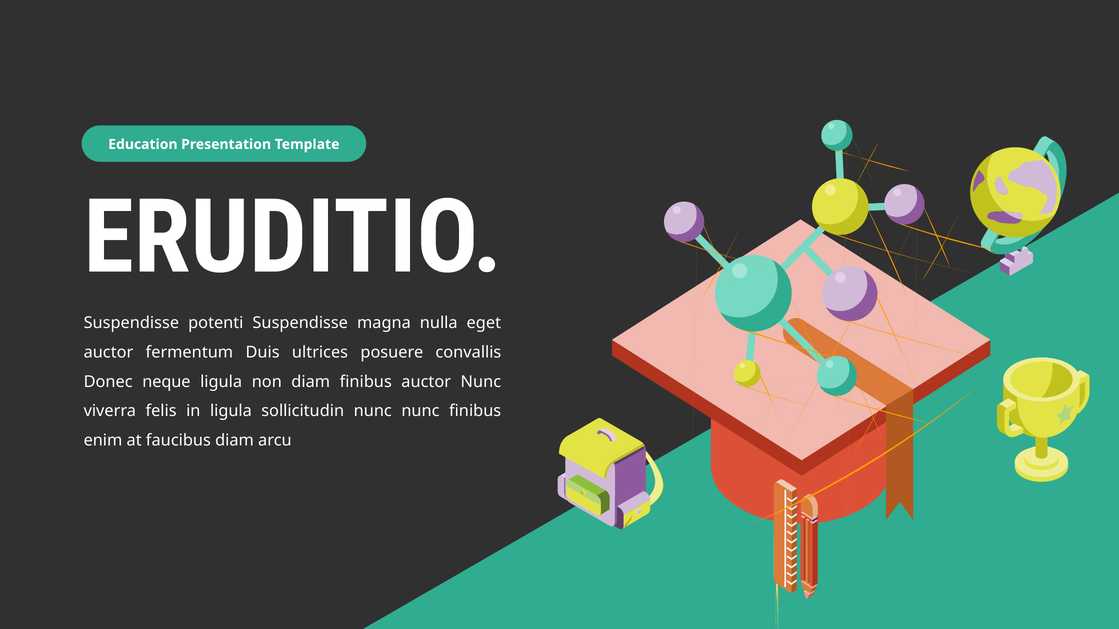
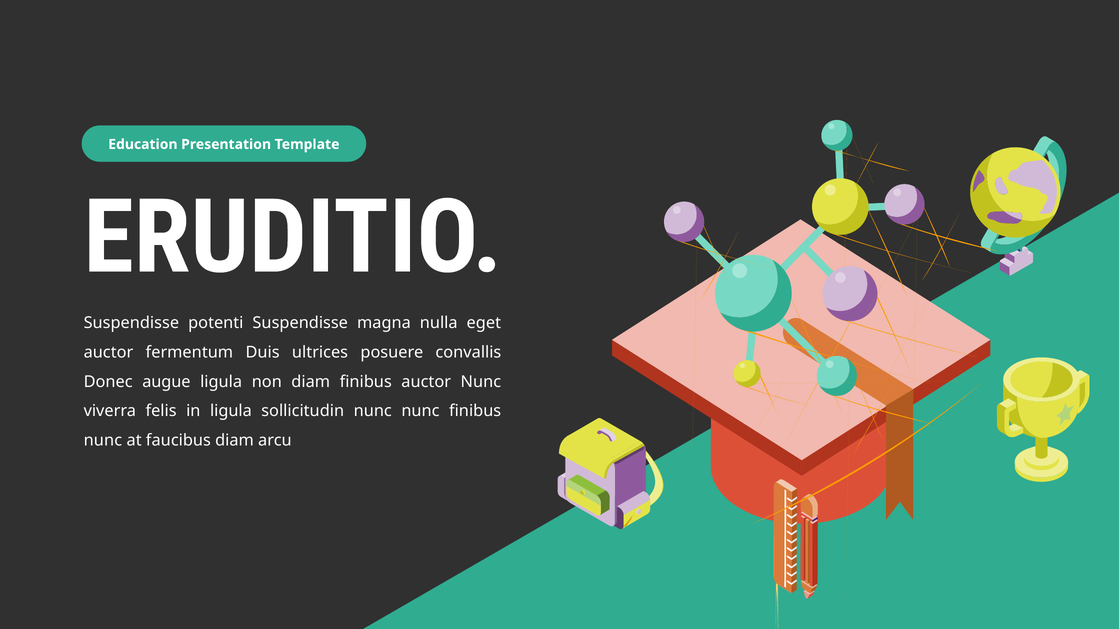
neque: neque -> augue
enim at (103, 441): enim -> nunc
